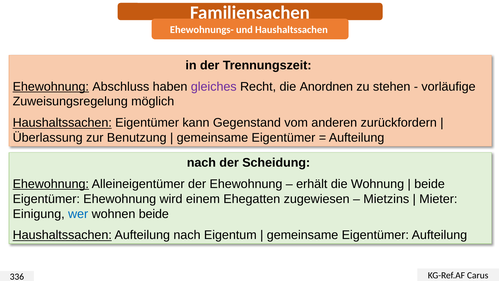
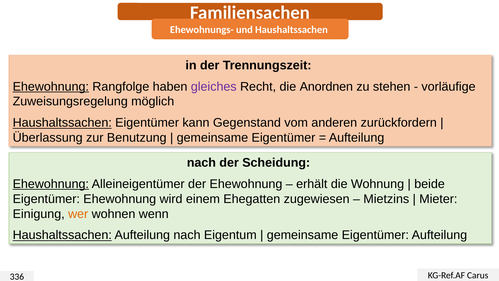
Abschluss: Abschluss -> Rangfolge
wer colour: blue -> orange
wohnen beide: beide -> wenn
